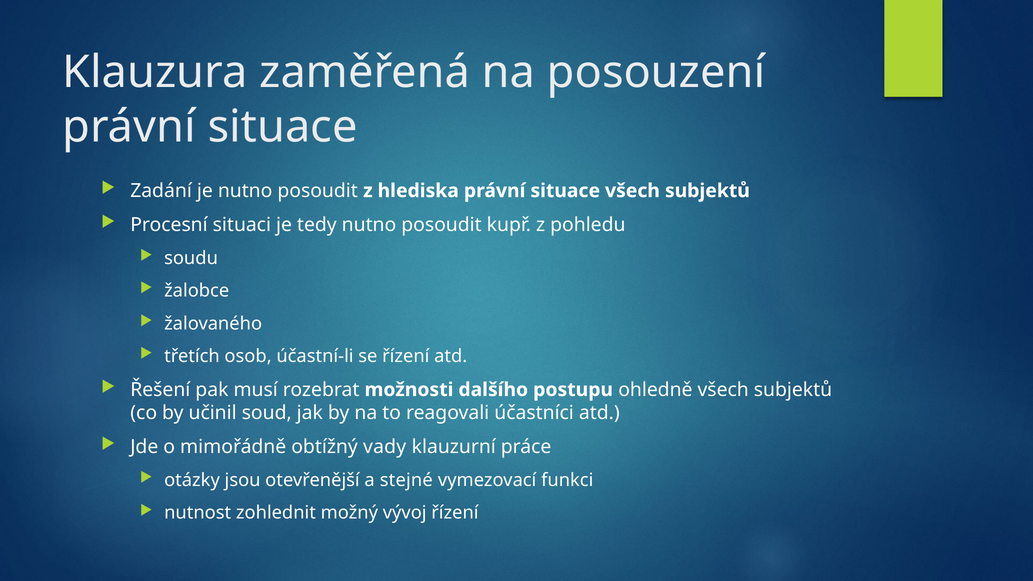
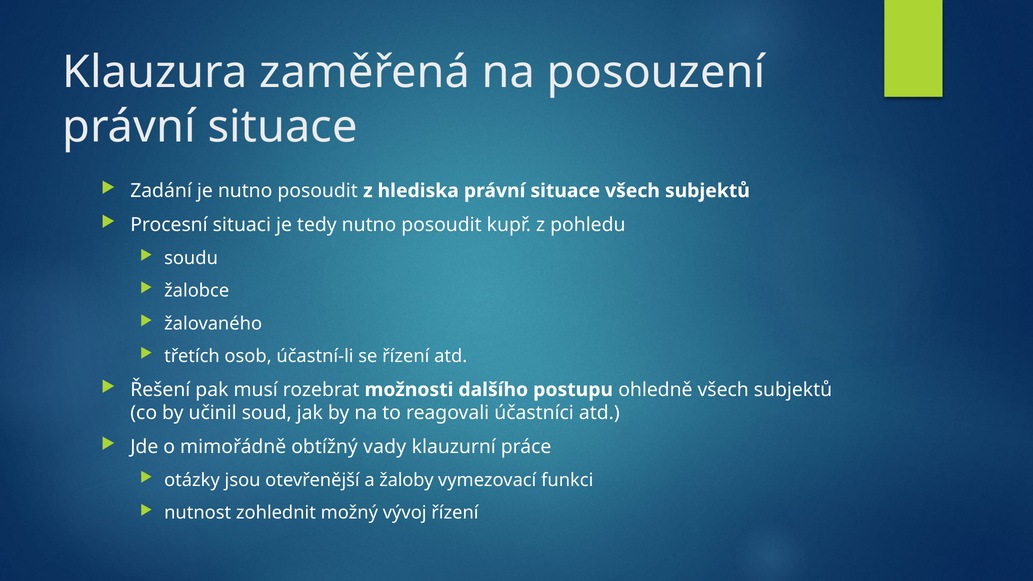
stejné: stejné -> žaloby
